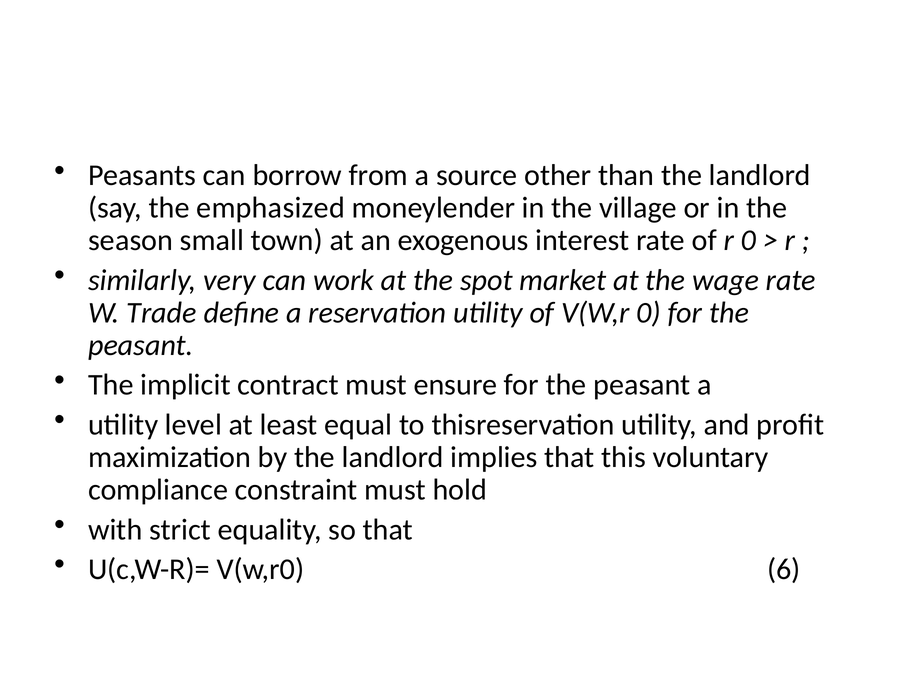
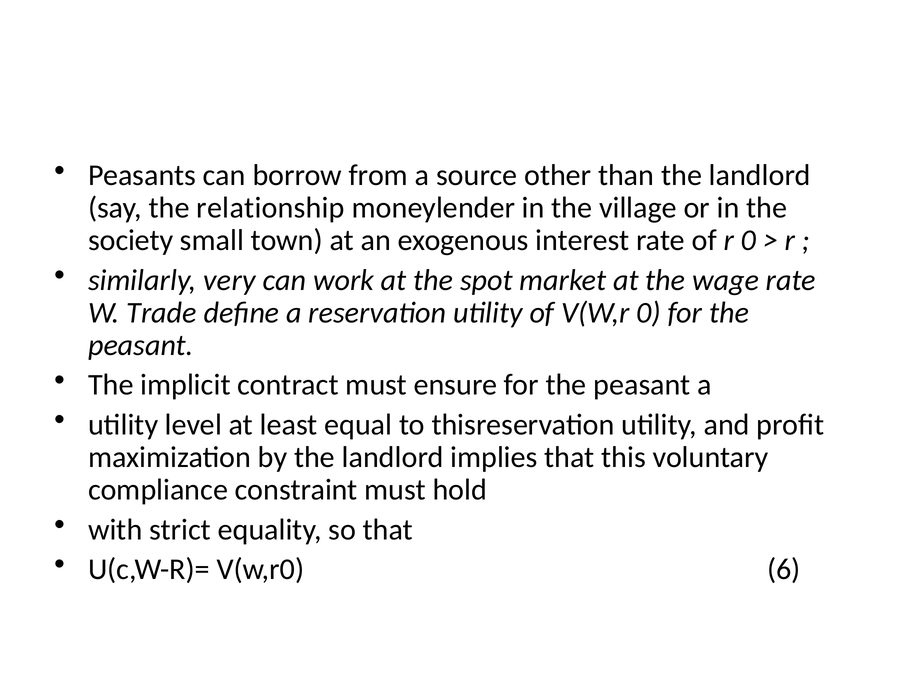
emphasized: emphasized -> relationship
season: season -> society
